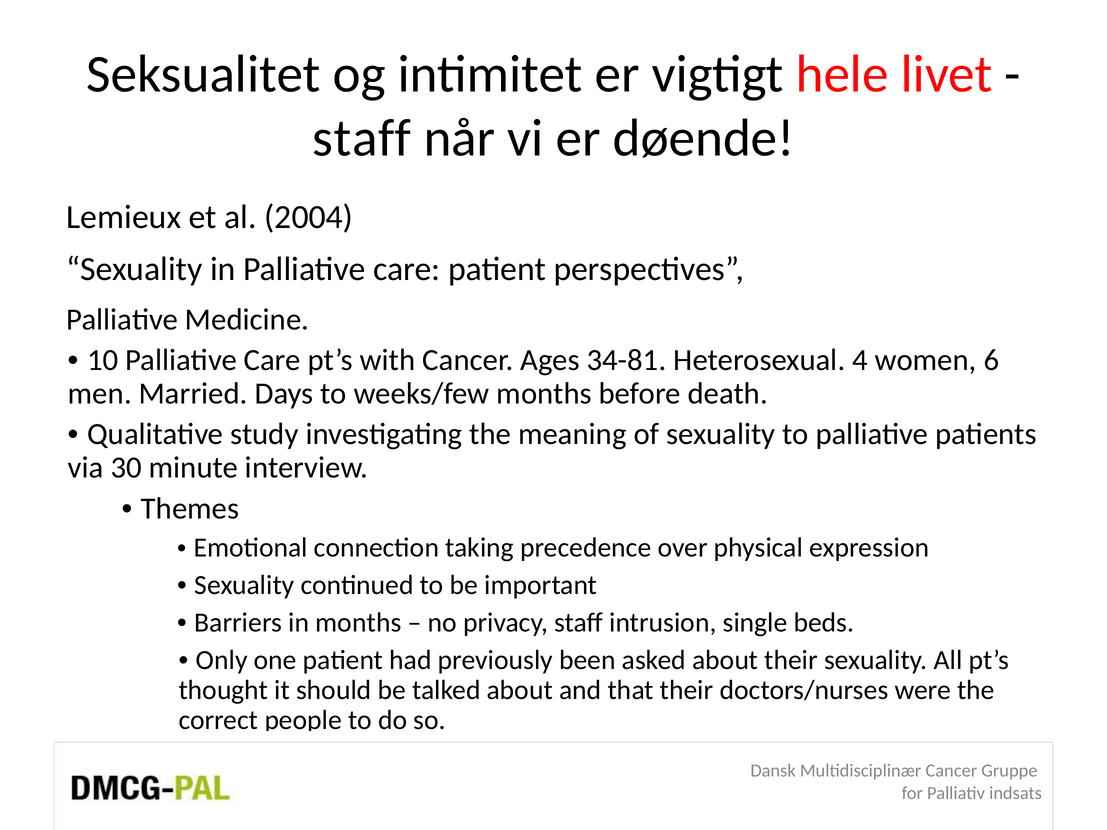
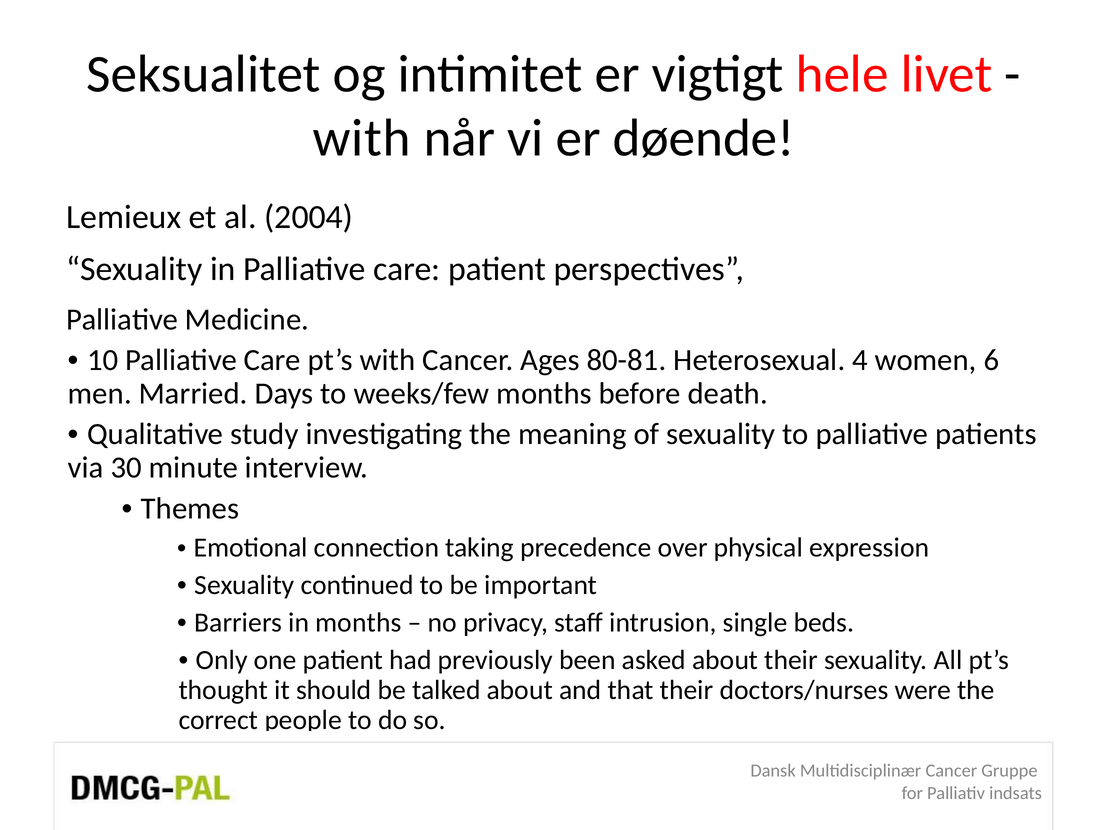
staff at (362, 138): staff -> with
34-81: 34-81 -> 80-81
